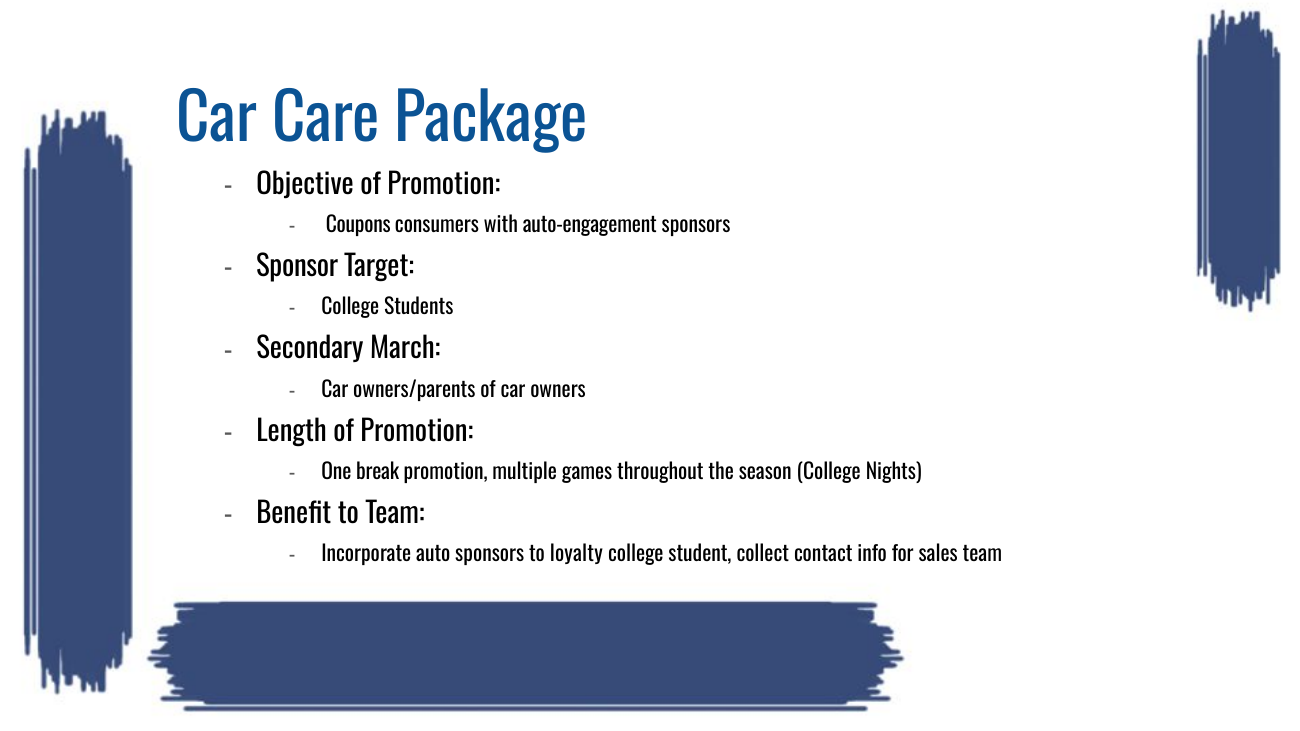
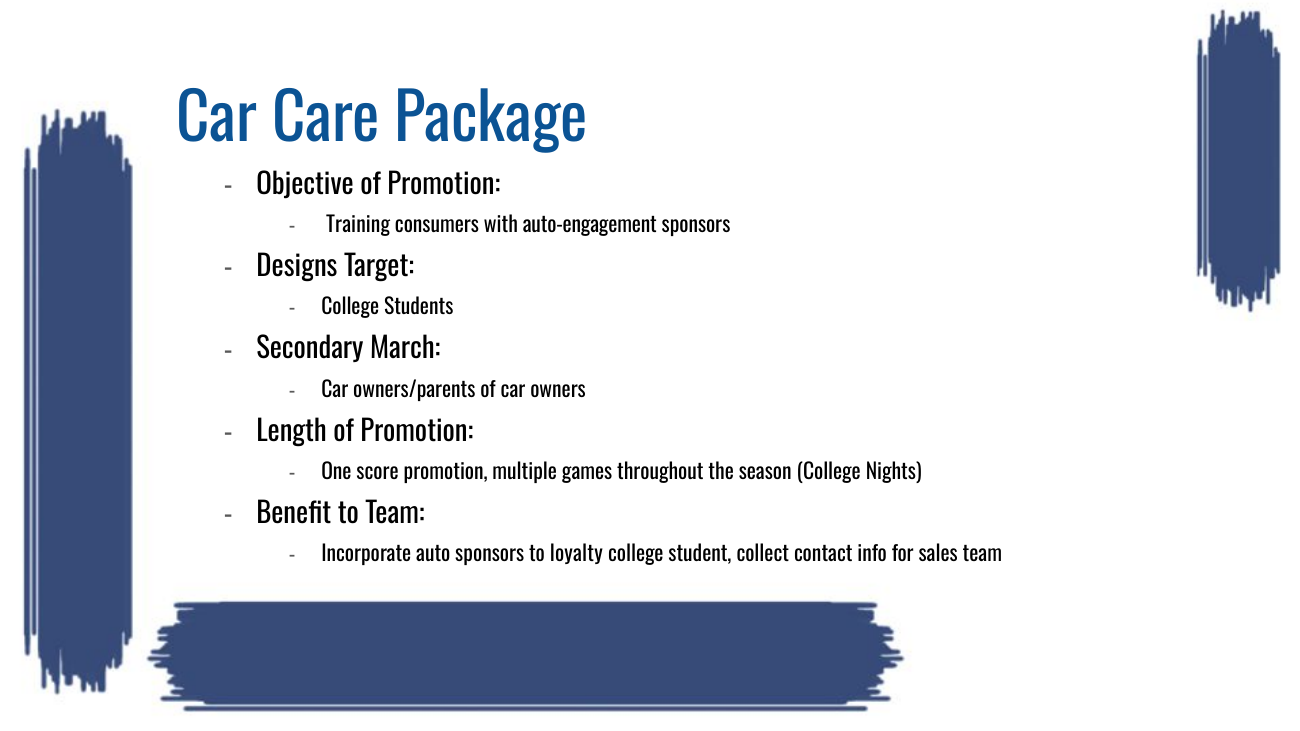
Coupons: Coupons -> Training
Sponsor: Sponsor -> Designs
break: break -> score
